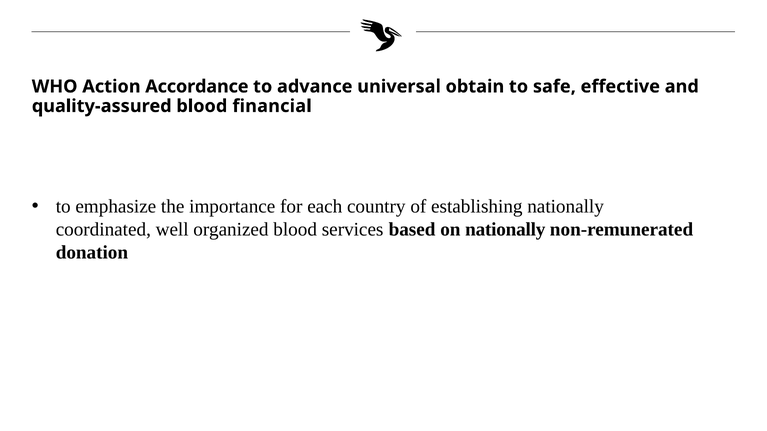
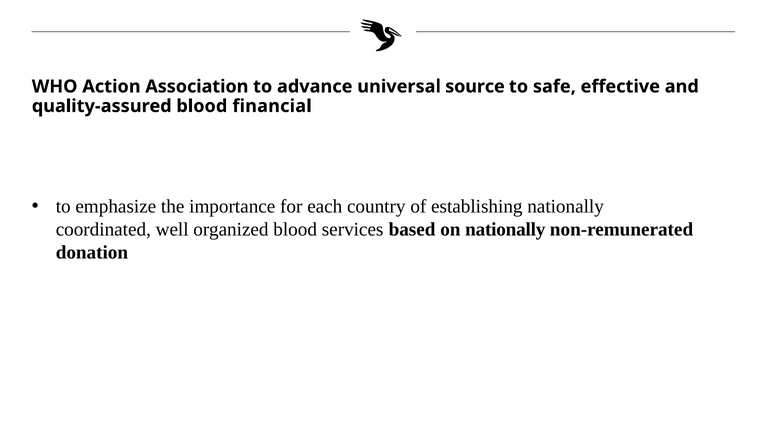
Accordance: Accordance -> Association
obtain: obtain -> source
